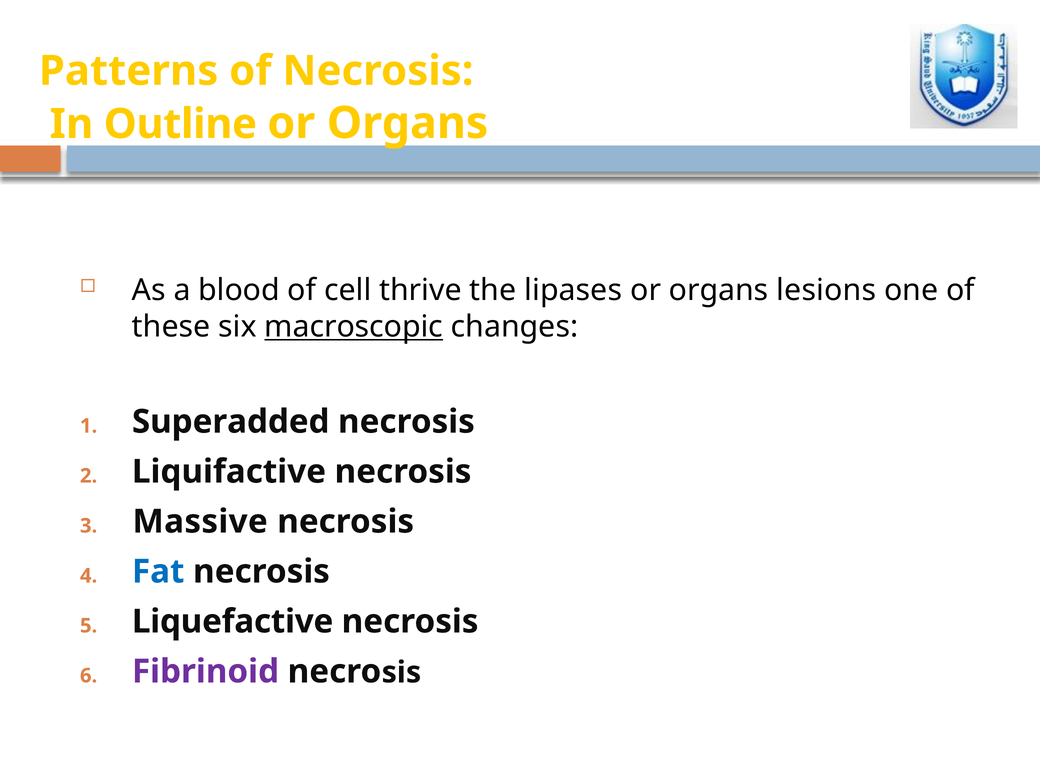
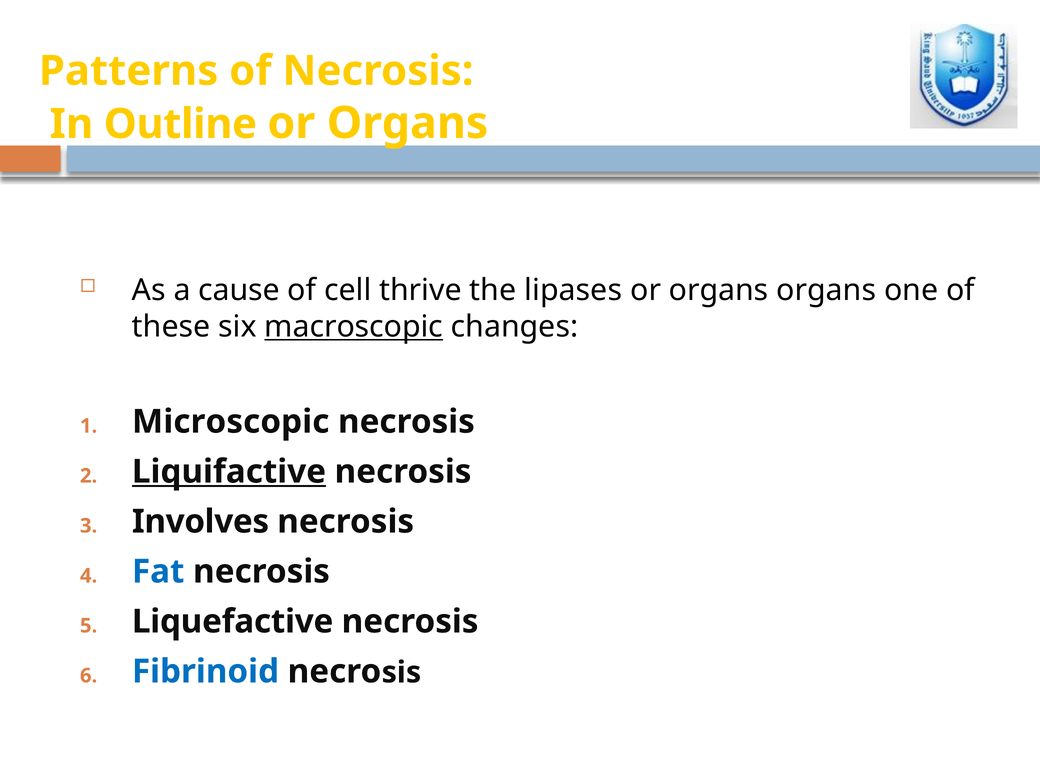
blood: blood -> cause
organs lesions: lesions -> organs
Superadded: Superadded -> Microscopic
Liquifactive underline: none -> present
Massive: Massive -> Involves
Fibrinoid colour: purple -> blue
